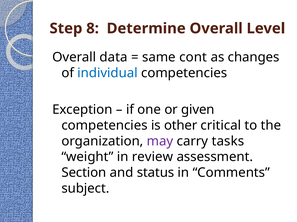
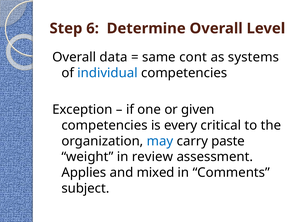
8: 8 -> 6
changes: changes -> systems
other: other -> every
may colour: purple -> blue
tasks: tasks -> paste
Section: Section -> Applies
status: status -> mixed
